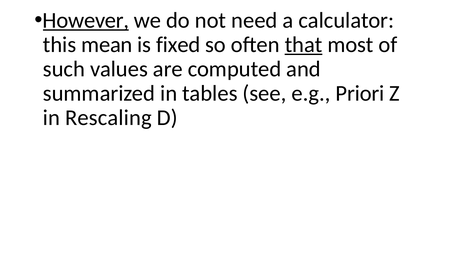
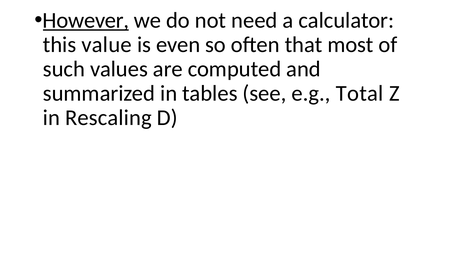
mean: mean -> value
fixed: fixed -> even
that underline: present -> none
Priori: Priori -> Total
